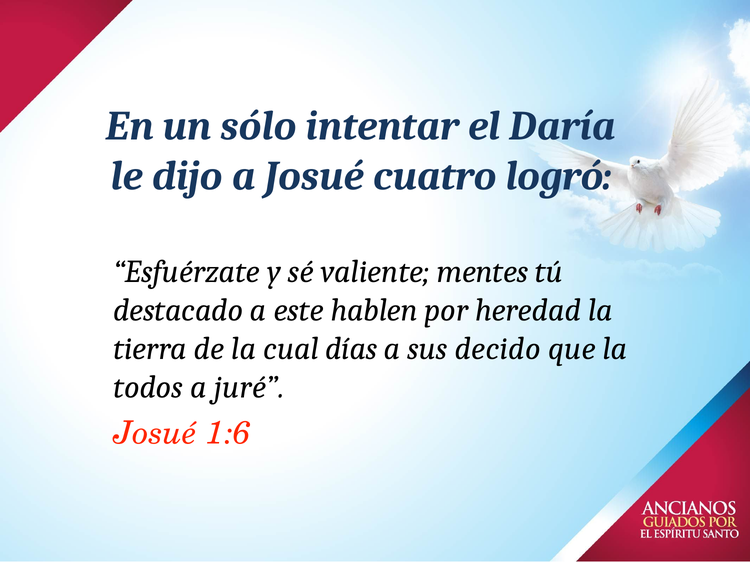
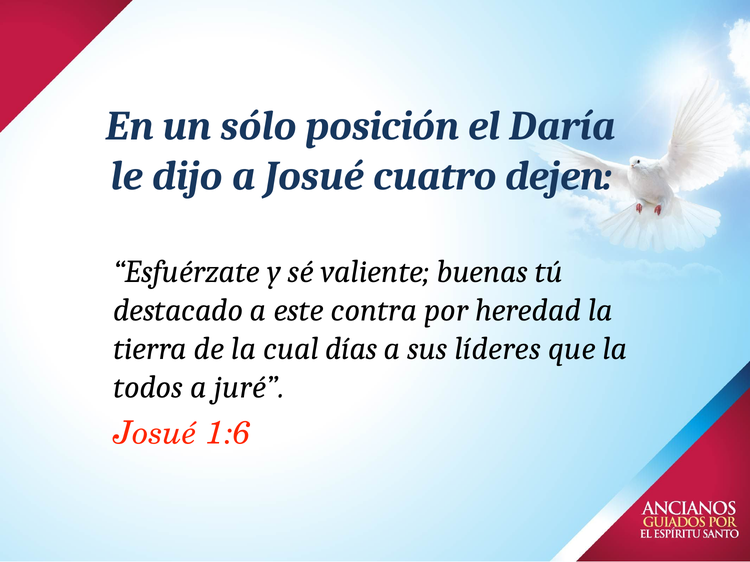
intentar: intentar -> posición
logró: logró -> dejen
mentes: mentes -> buenas
hablen: hablen -> contra
decido: decido -> líderes
